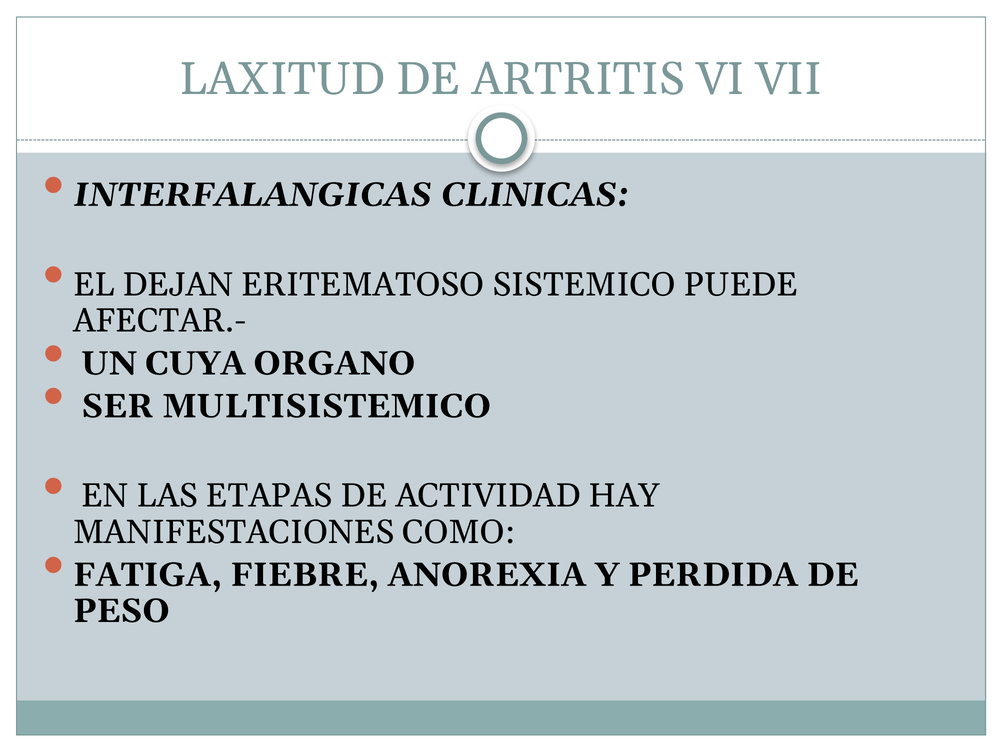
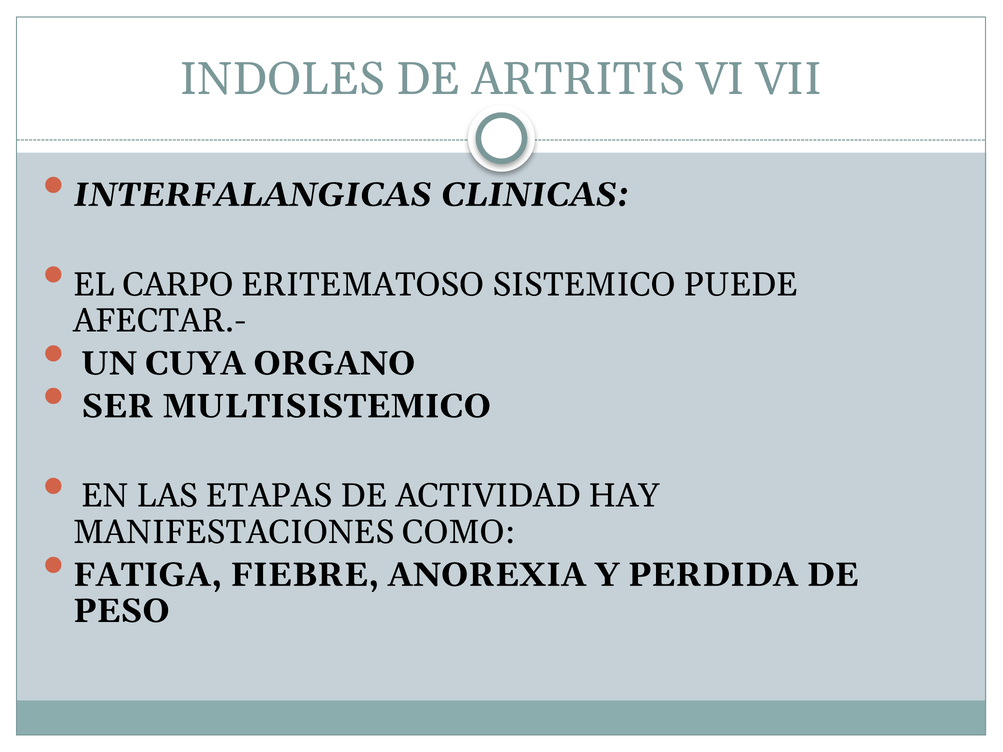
LAXITUD: LAXITUD -> INDOLES
DEJAN: DEJAN -> CARPO
